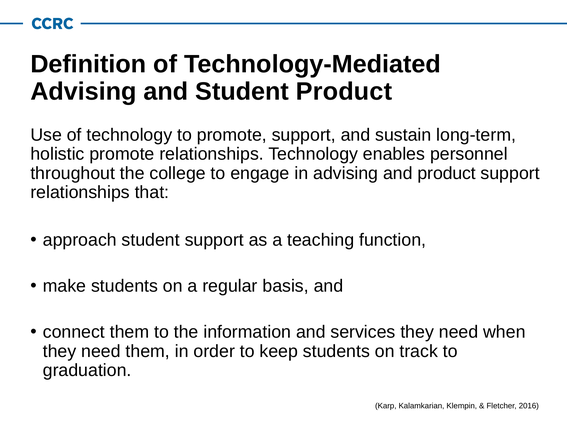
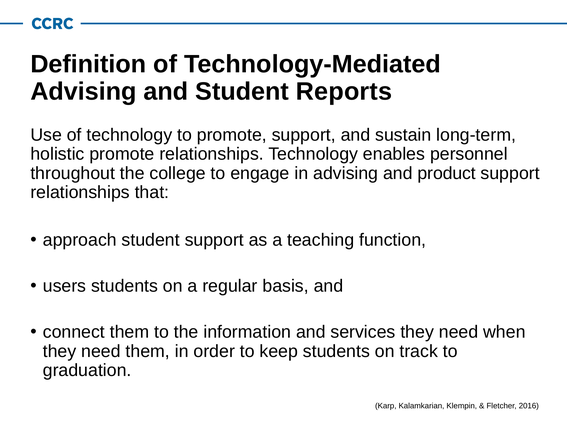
Student Product: Product -> Reports
make: make -> users
